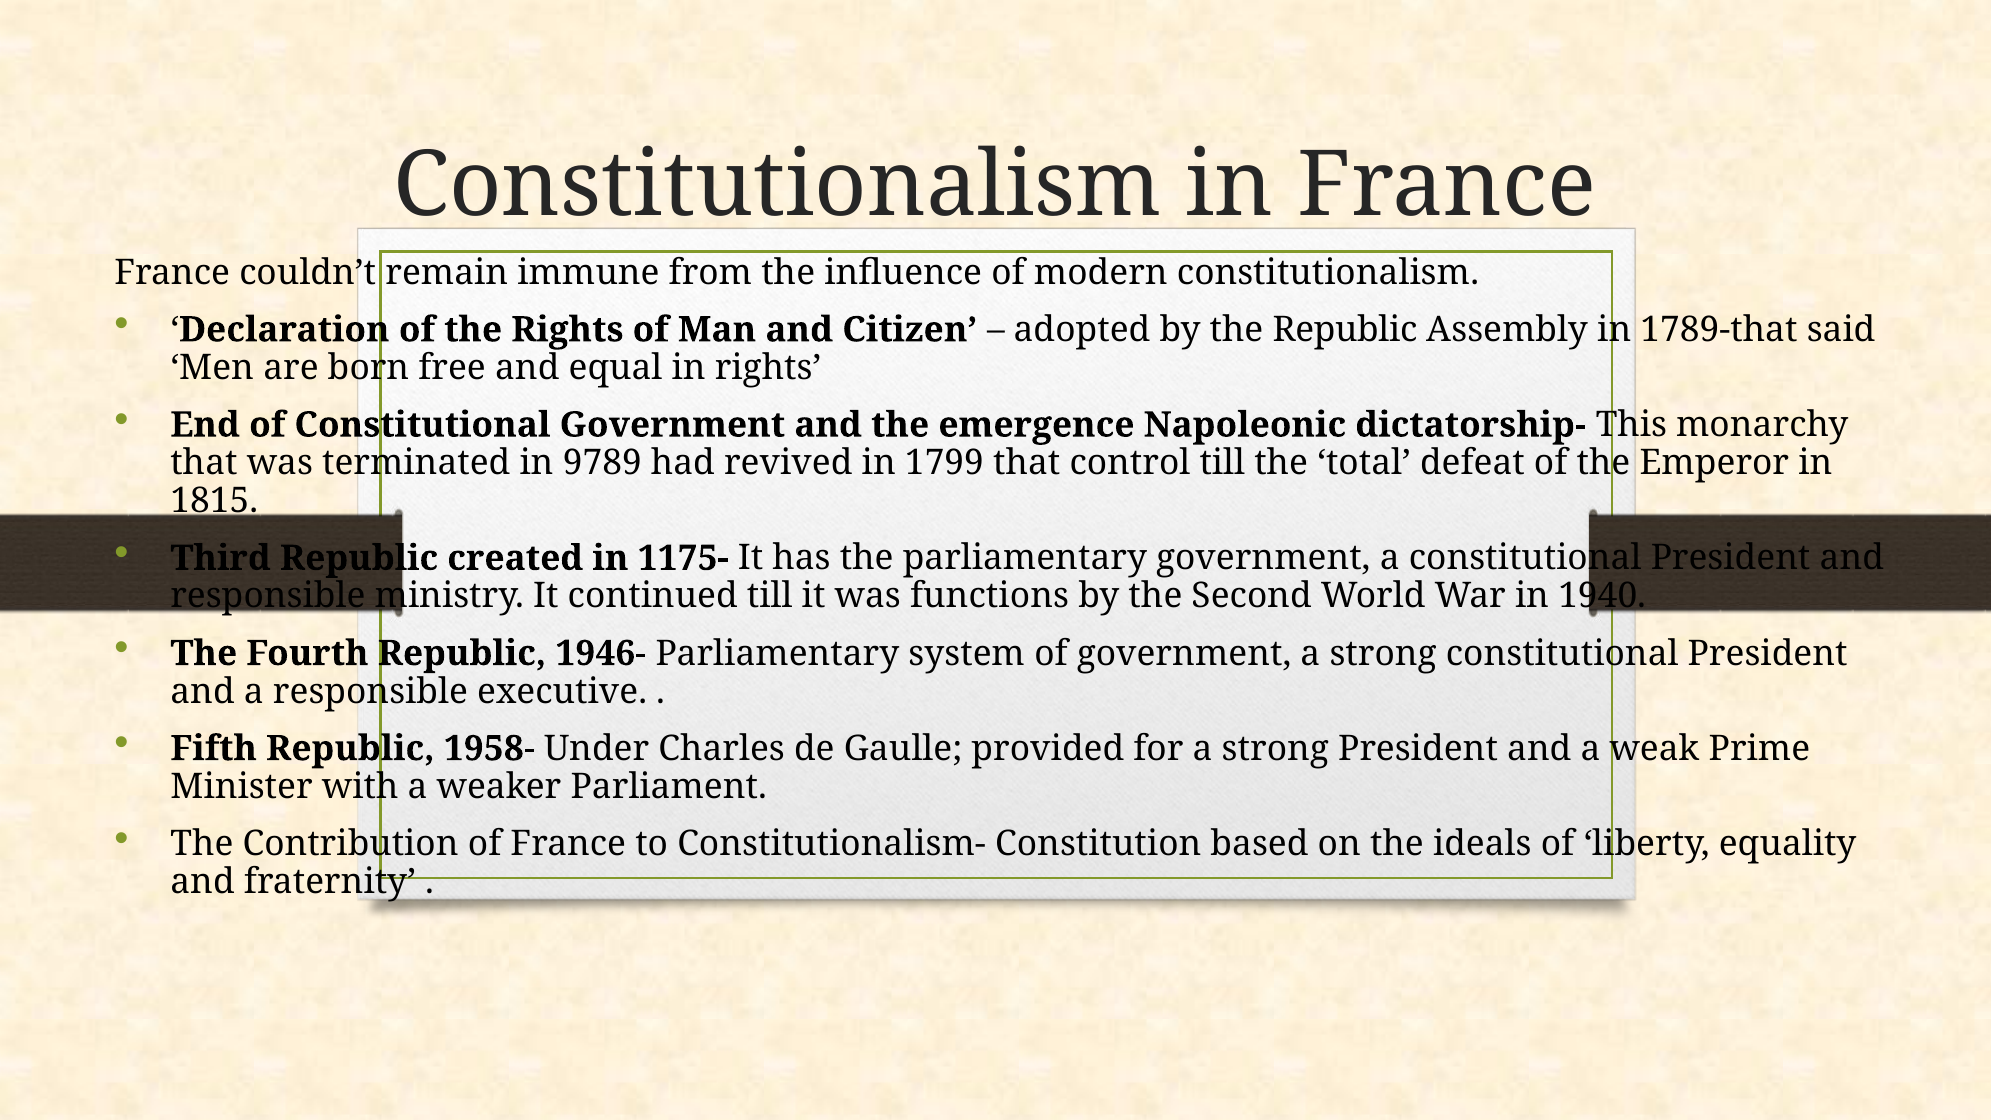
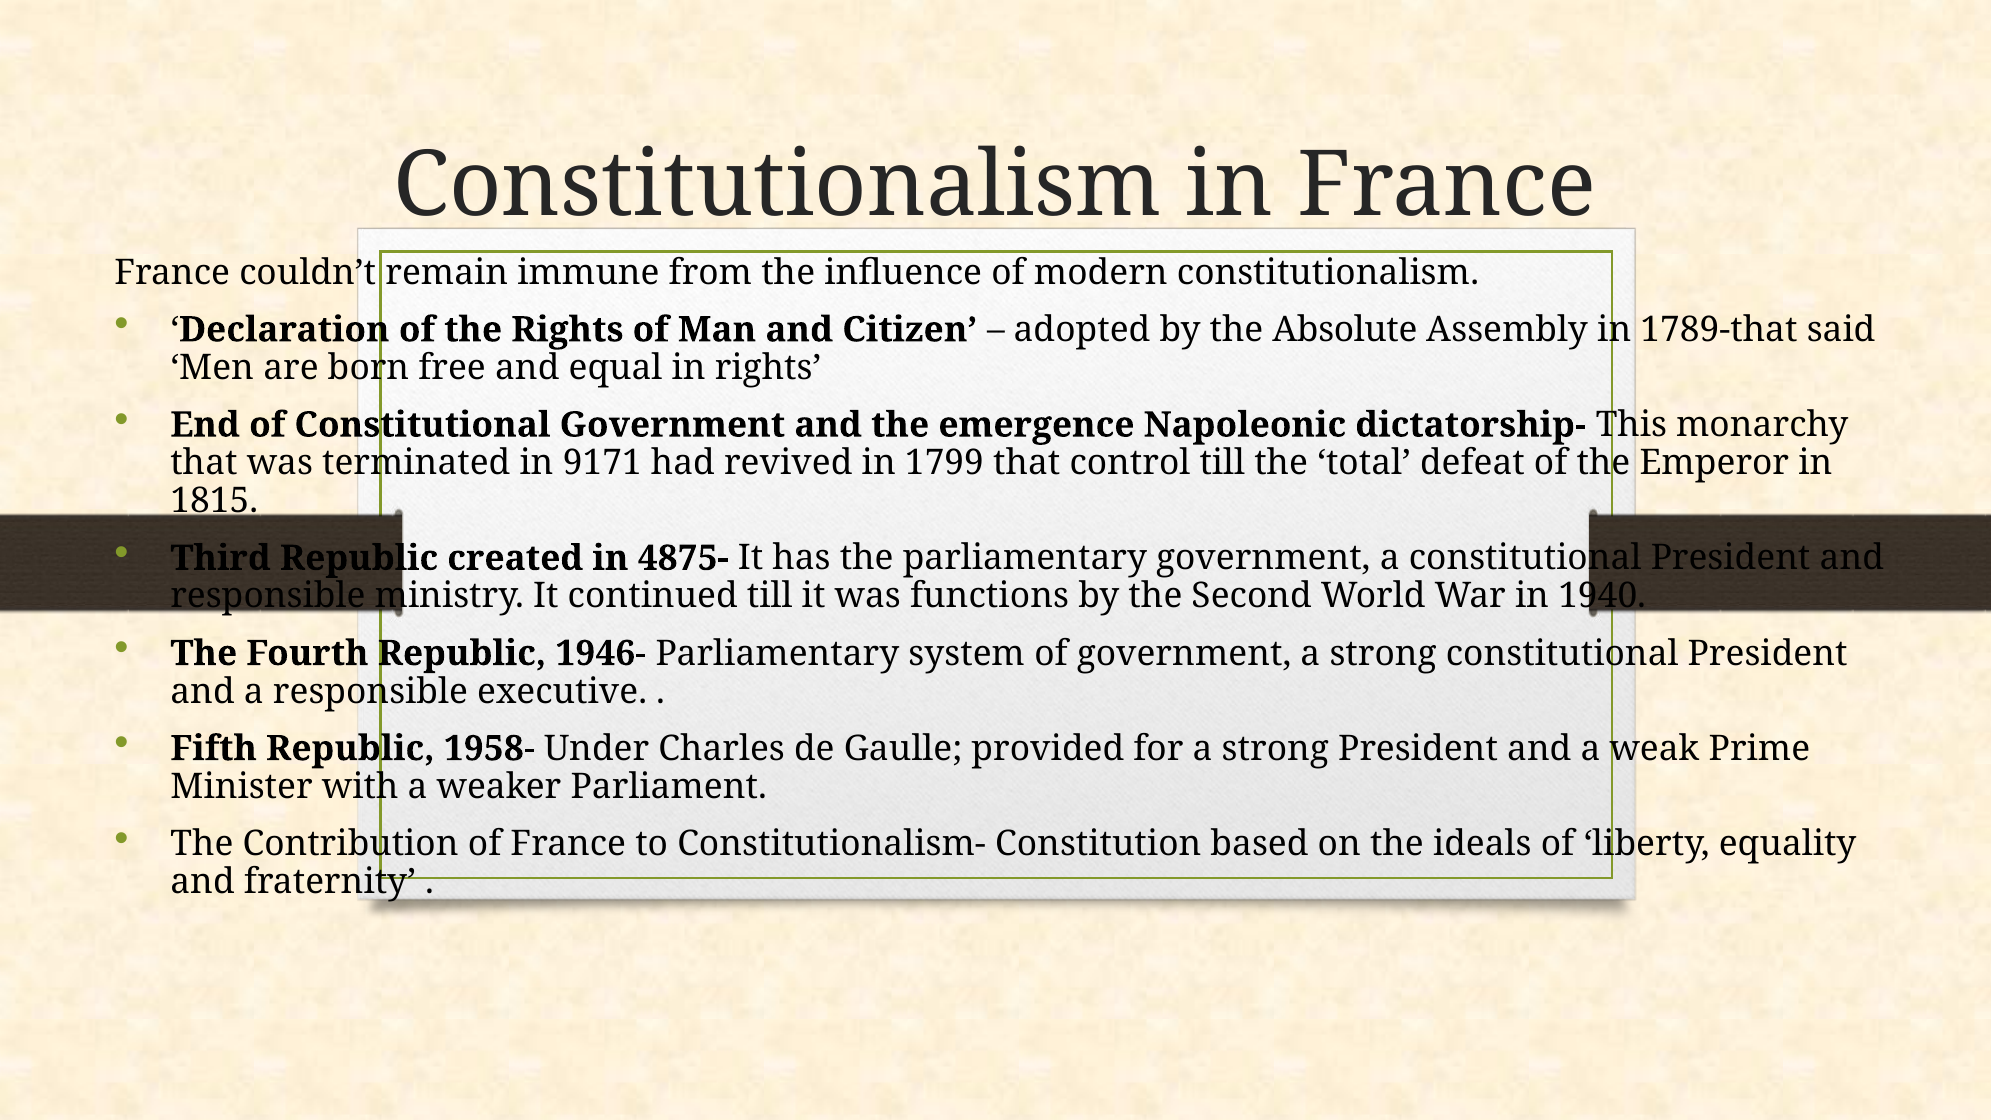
the Republic: Republic -> Absolute
9789: 9789 -> 9171
1175-: 1175- -> 4875-
